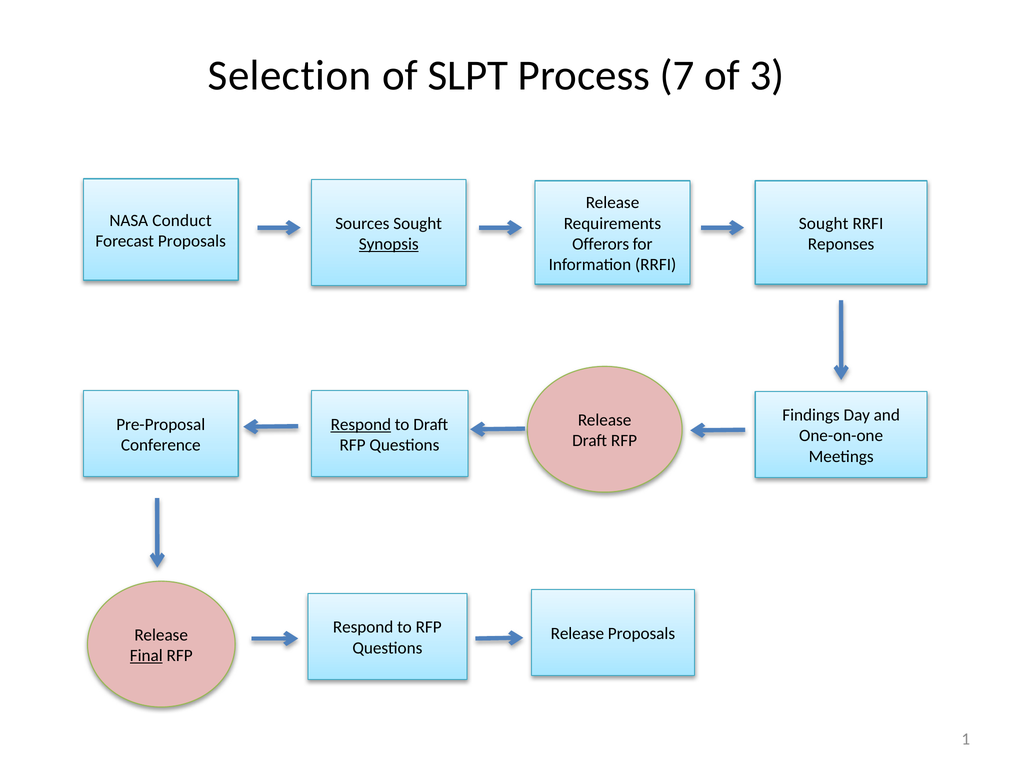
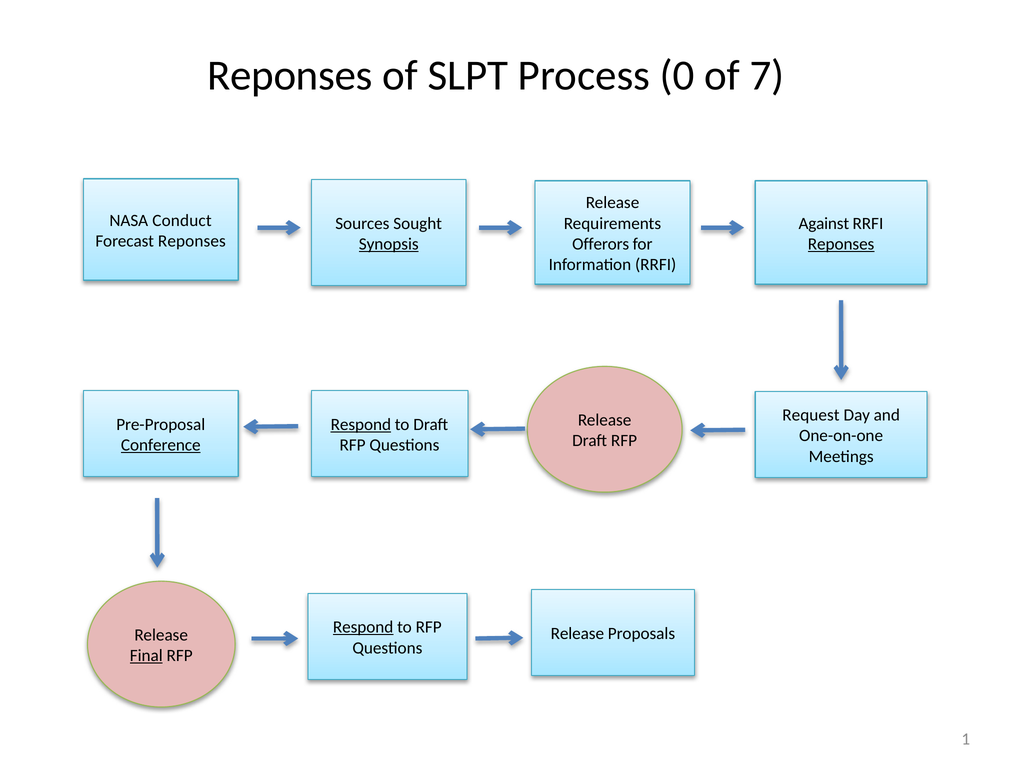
Selection at (290, 76): Selection -> Reponses
7: 7 -> 0
3: 3 -> 7
Sought at (824, 223): Sought -> Against
Forecast Proposals: Proposals -> Reponses
Reponses at (841, 244) underline: none -> present
Findings: Findings -> Request
Conference underline: none -> present
Respond at (363, 627) underline: none -> present
